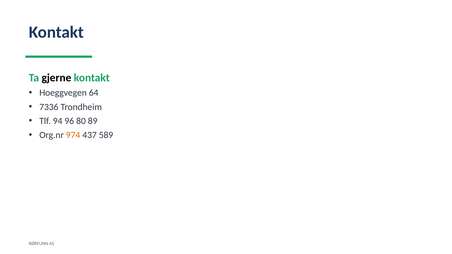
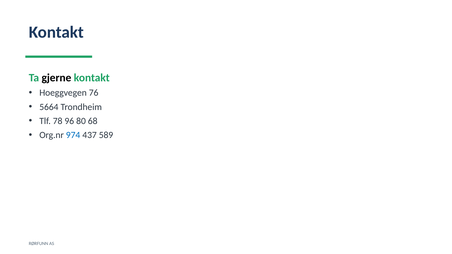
64: 64 -> 76
7336: 7336 -> 5664
94: 94 -> 78
89: 89 -> 68
974 colour: orange -> blue
